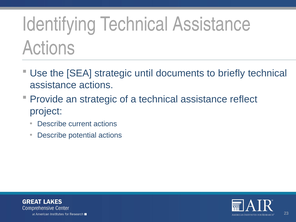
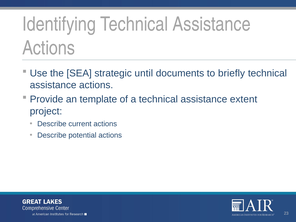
an strategic: strategic -> template
reflect: reflect -> extent
